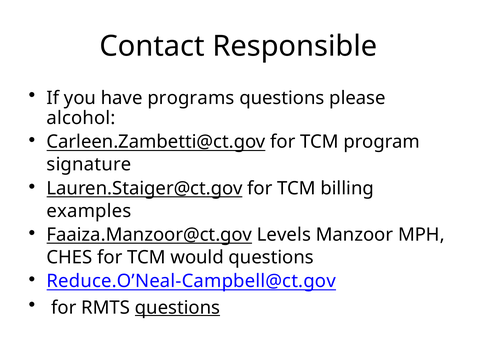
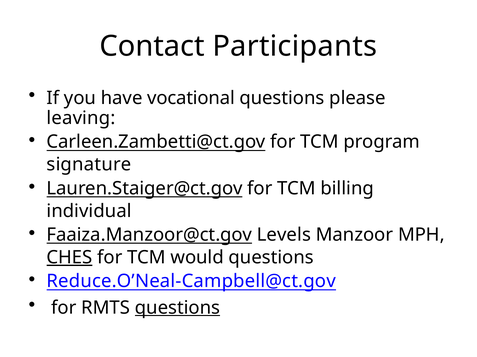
Responsible: Responsible -> Participants
programs: programs -> vocational
alcohol: alcohol -> leaving
examples: examples -> individual
CHES underline: none -> present
